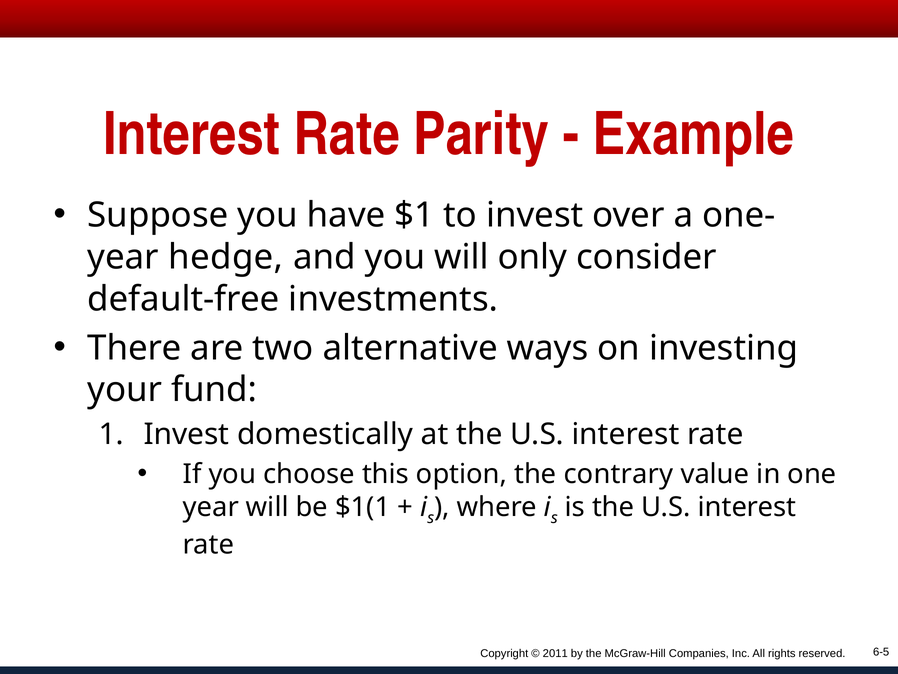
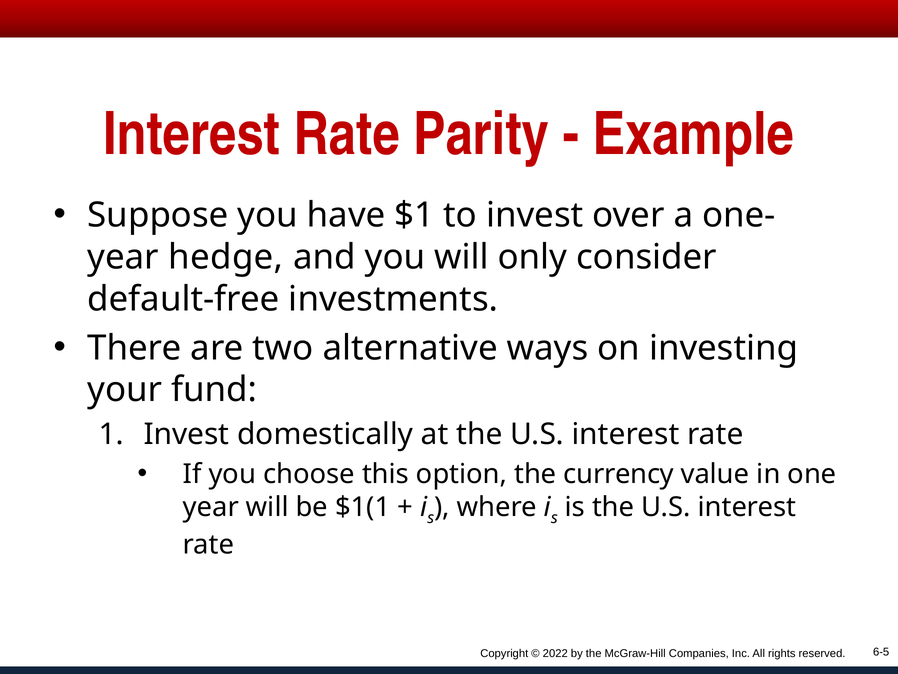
contrary: contrary -> currency
2011: 2011 -> 2022
